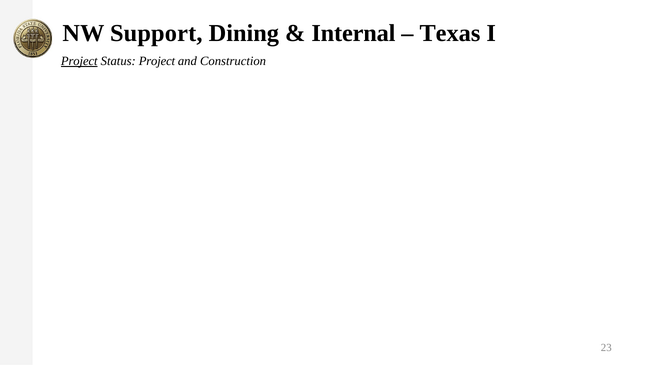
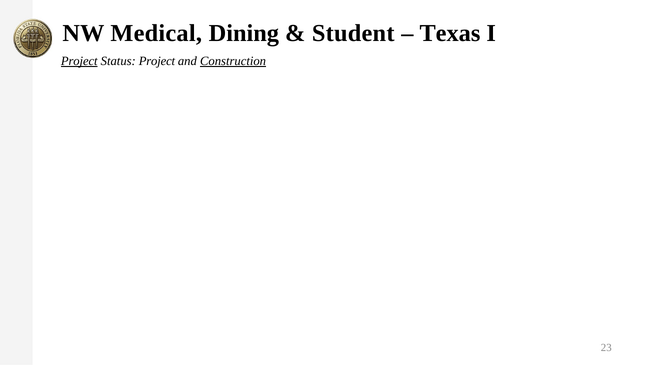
Support: Support -> Medical
Internal: Internal -> Student
Construction underline: none -> present
